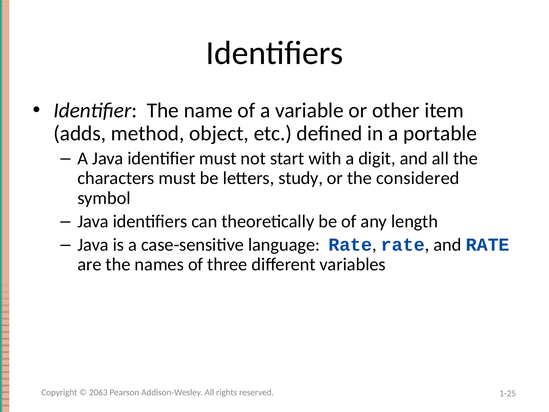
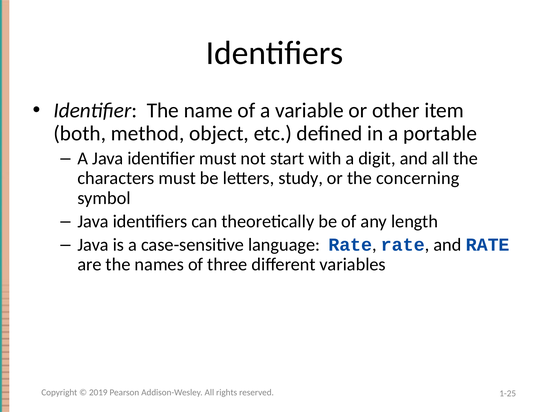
adds: adds -> both
considered: considered -> concerning
2063: 2063 -> 2019
